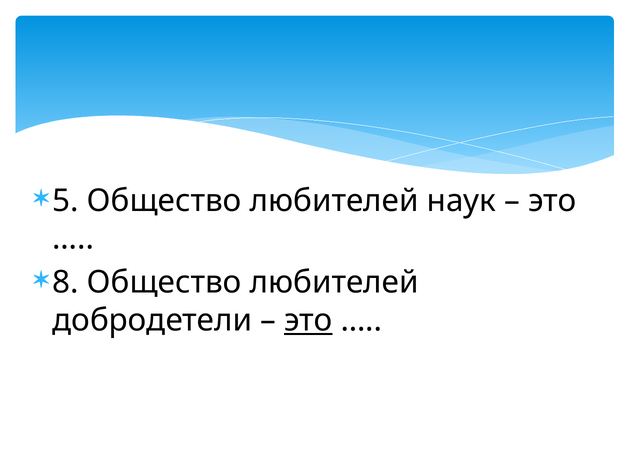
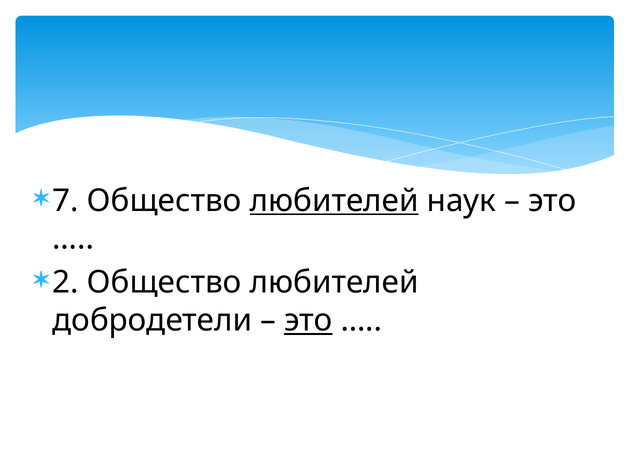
5: 5 -> 7
любителей at (334, 201) underline: none -> present
8: 8 -> 2
